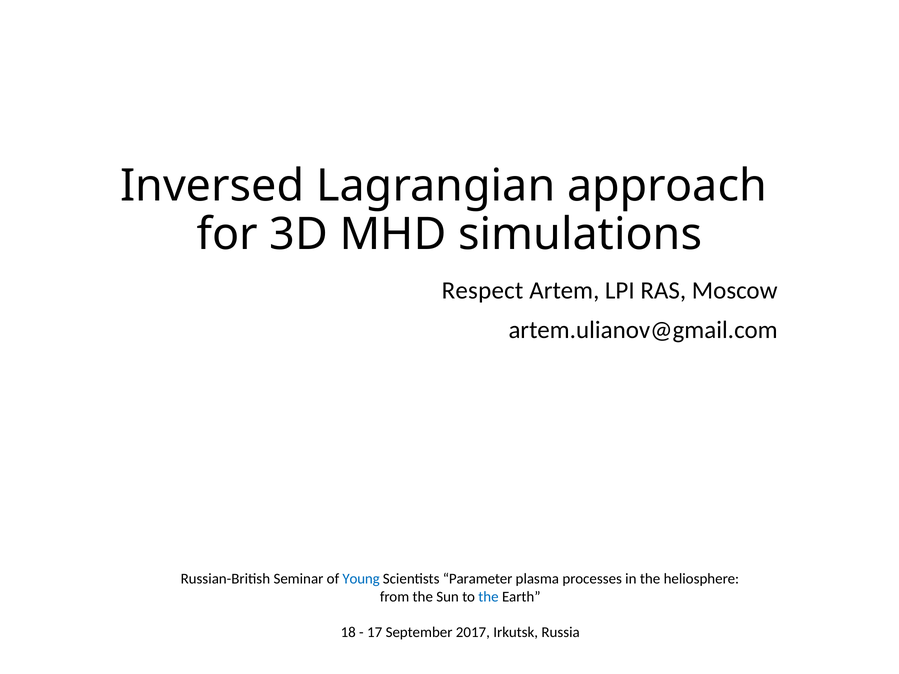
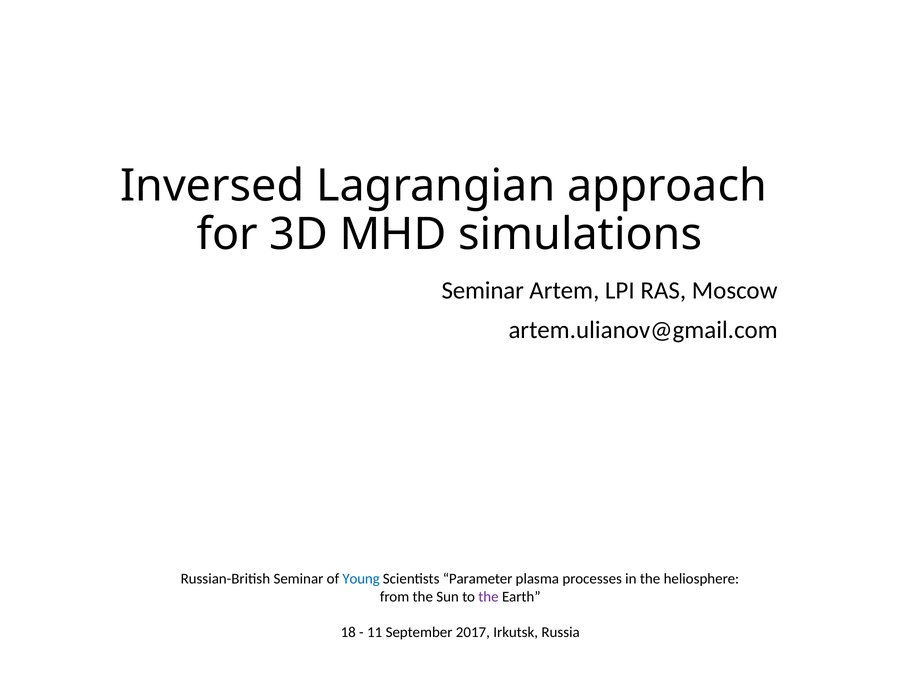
Respect at (482, 291): Respect -> Seminar
the at (488, 597) colour: blue -> purple
17: 17 -> 11
